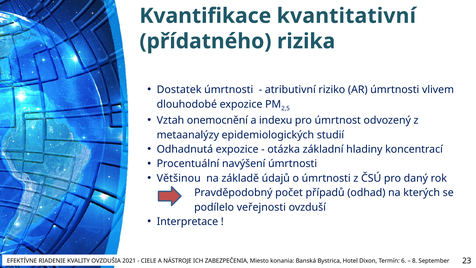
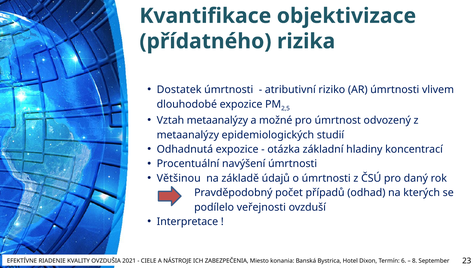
kvantitativní: kvantitativní -> objektivizace
Vztah onemocnění: onemocnění -> metaanalýzy
indexu: indexu -> možné
